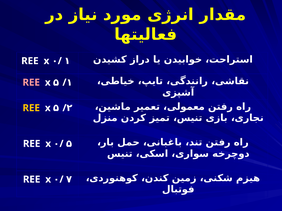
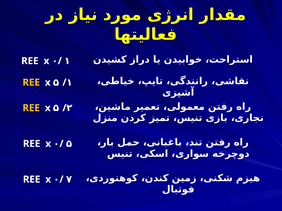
REE at (31, 83) colour: pink -> yellow
